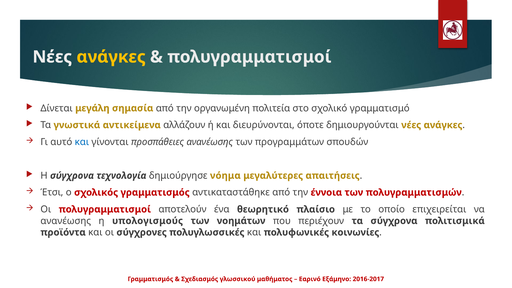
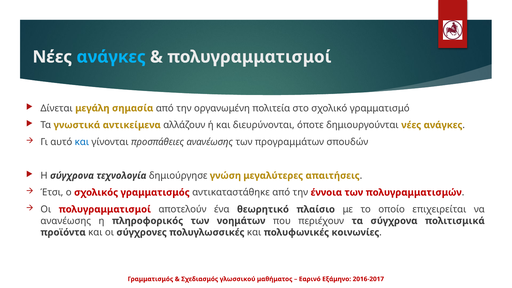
ανάγκες at (111, 57) colour: yellow -> light blue
νόημα: νόημα -> γνώση
υπολογισμούς: υπολογισμούς -> πληροφορικός
